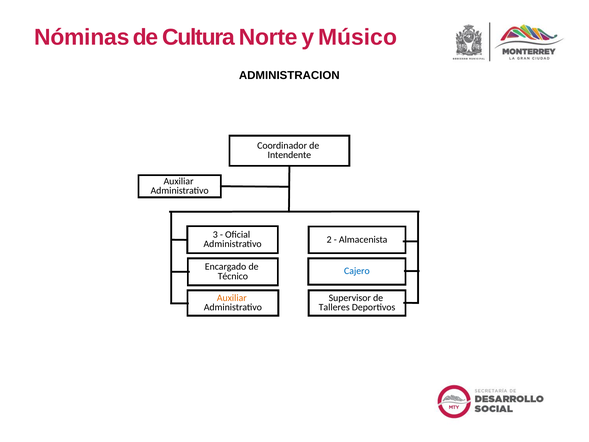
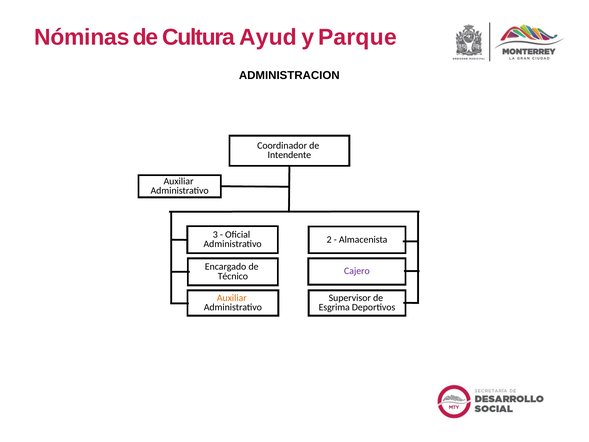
Norte: Norte -> Ayud
Músico: Músico -> Parque
Cajero colour: blue -> purple
Talleres: Talleres -> Esgrima
